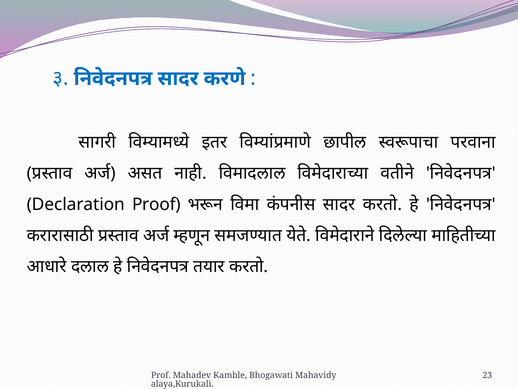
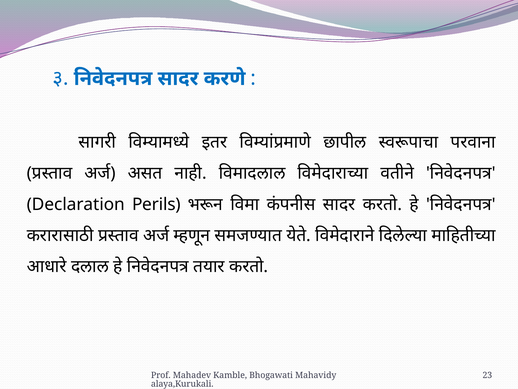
Proof: Proof -> Perils
